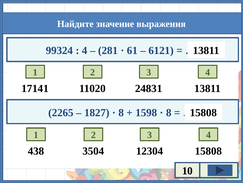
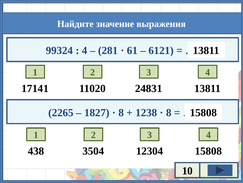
1598: 1598 -> 1238
